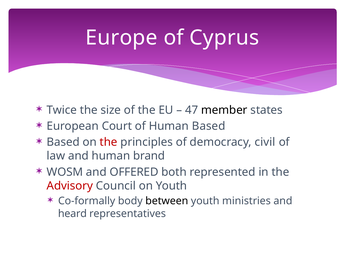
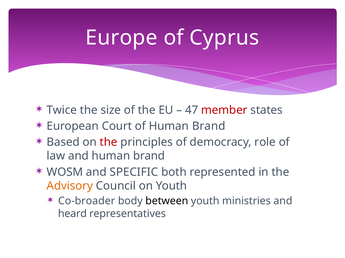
member colour: black -> red
of Human Based: Based -> Brand
civil: civil -> role
OFFERED: OFFERED -> SPECIFIC
Advisory colour: red -> orange
Co-formally: Co-formally -> Co-broader
